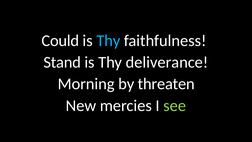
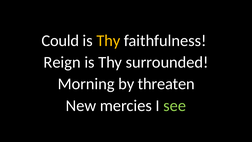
Thy at (108, 41) colour: light blue -> yellow
Stand: Stand -> Reign
deliverance: deliverance -> surrounded
